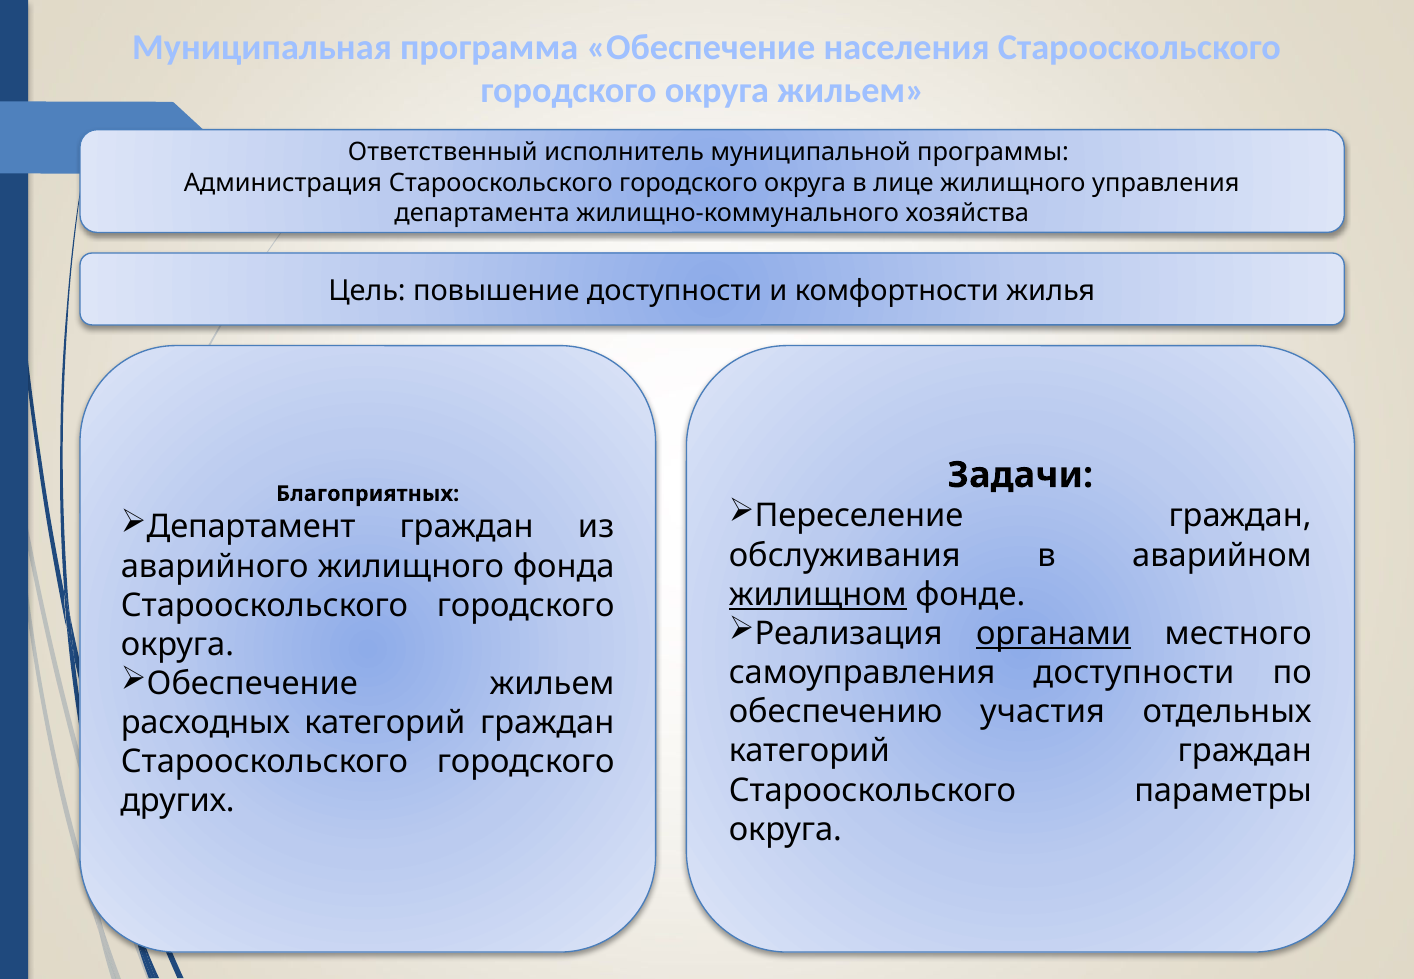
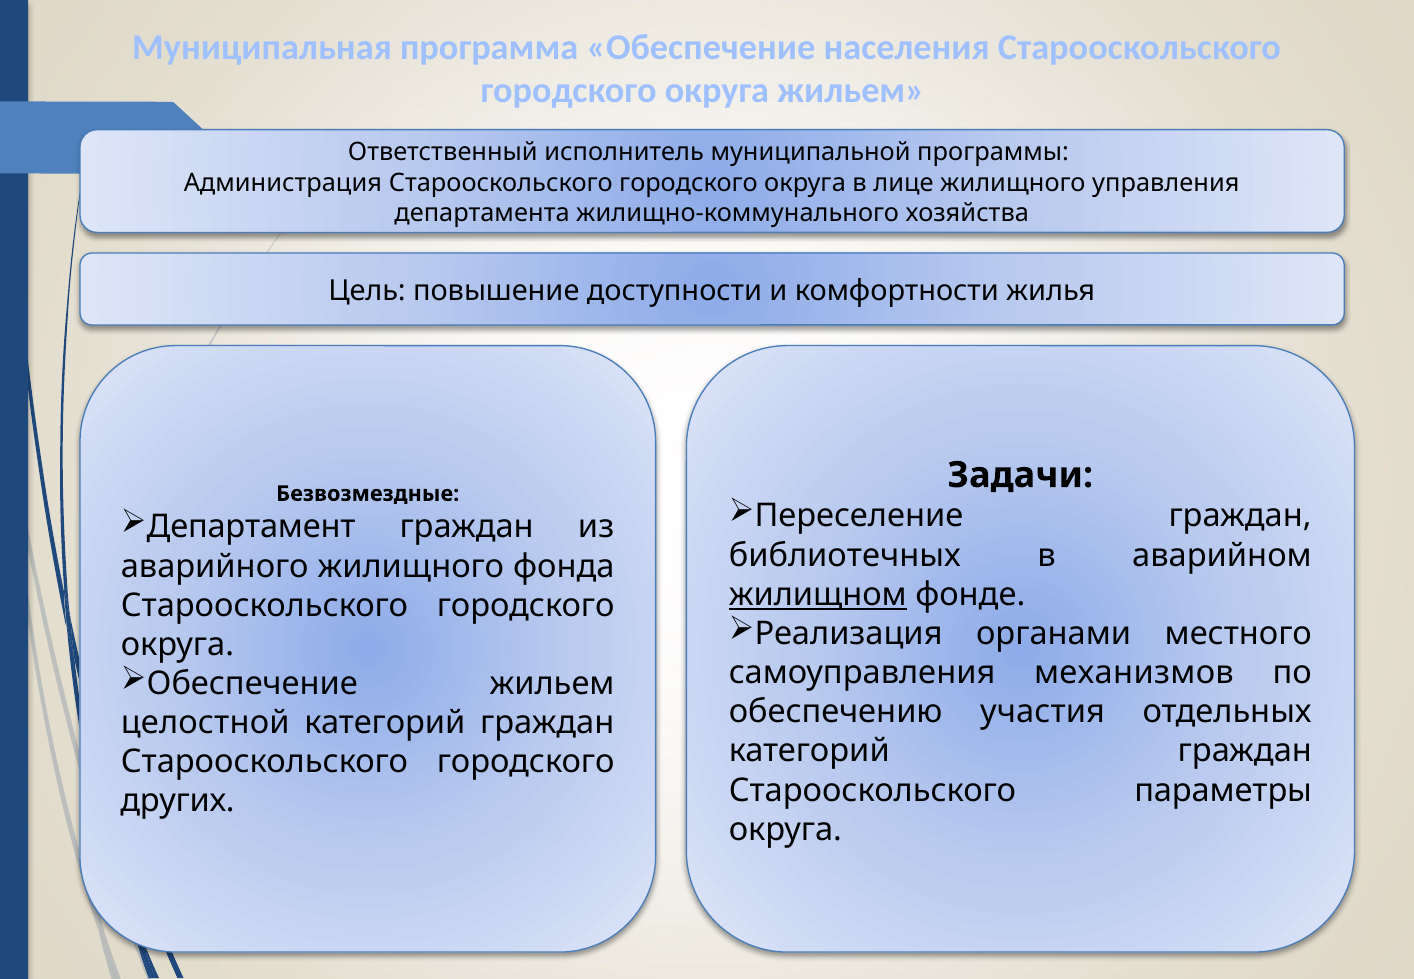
Благоприятных: Благоприятных -> Безвозмездные
обслуживания: обслуживания -> библиотечных
органами underline: present -> none
самоуправления доступности: доступности -> механизмов
расходных: расходных -> целостной
